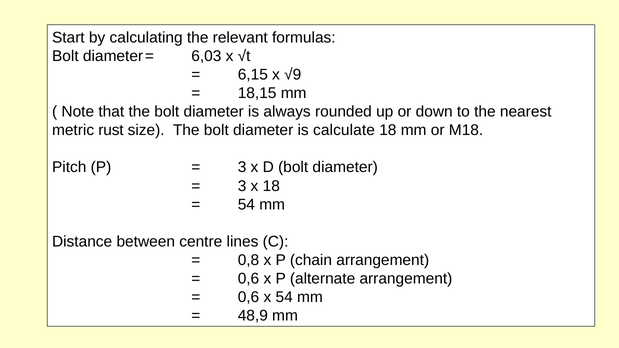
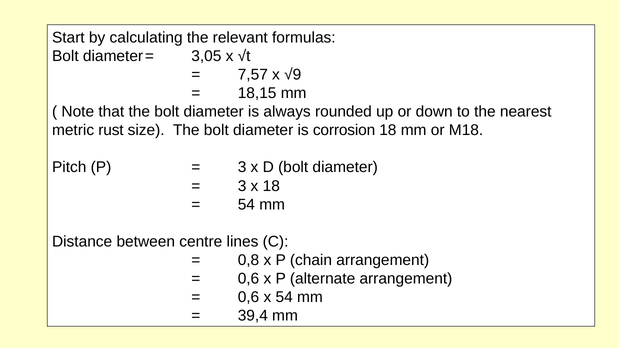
6,03: 6,03 -> 3,05
6,15: 6,15 -> 7,57
calculate: calculate -> corrosion
48,9: 48,9 -> 39,4
